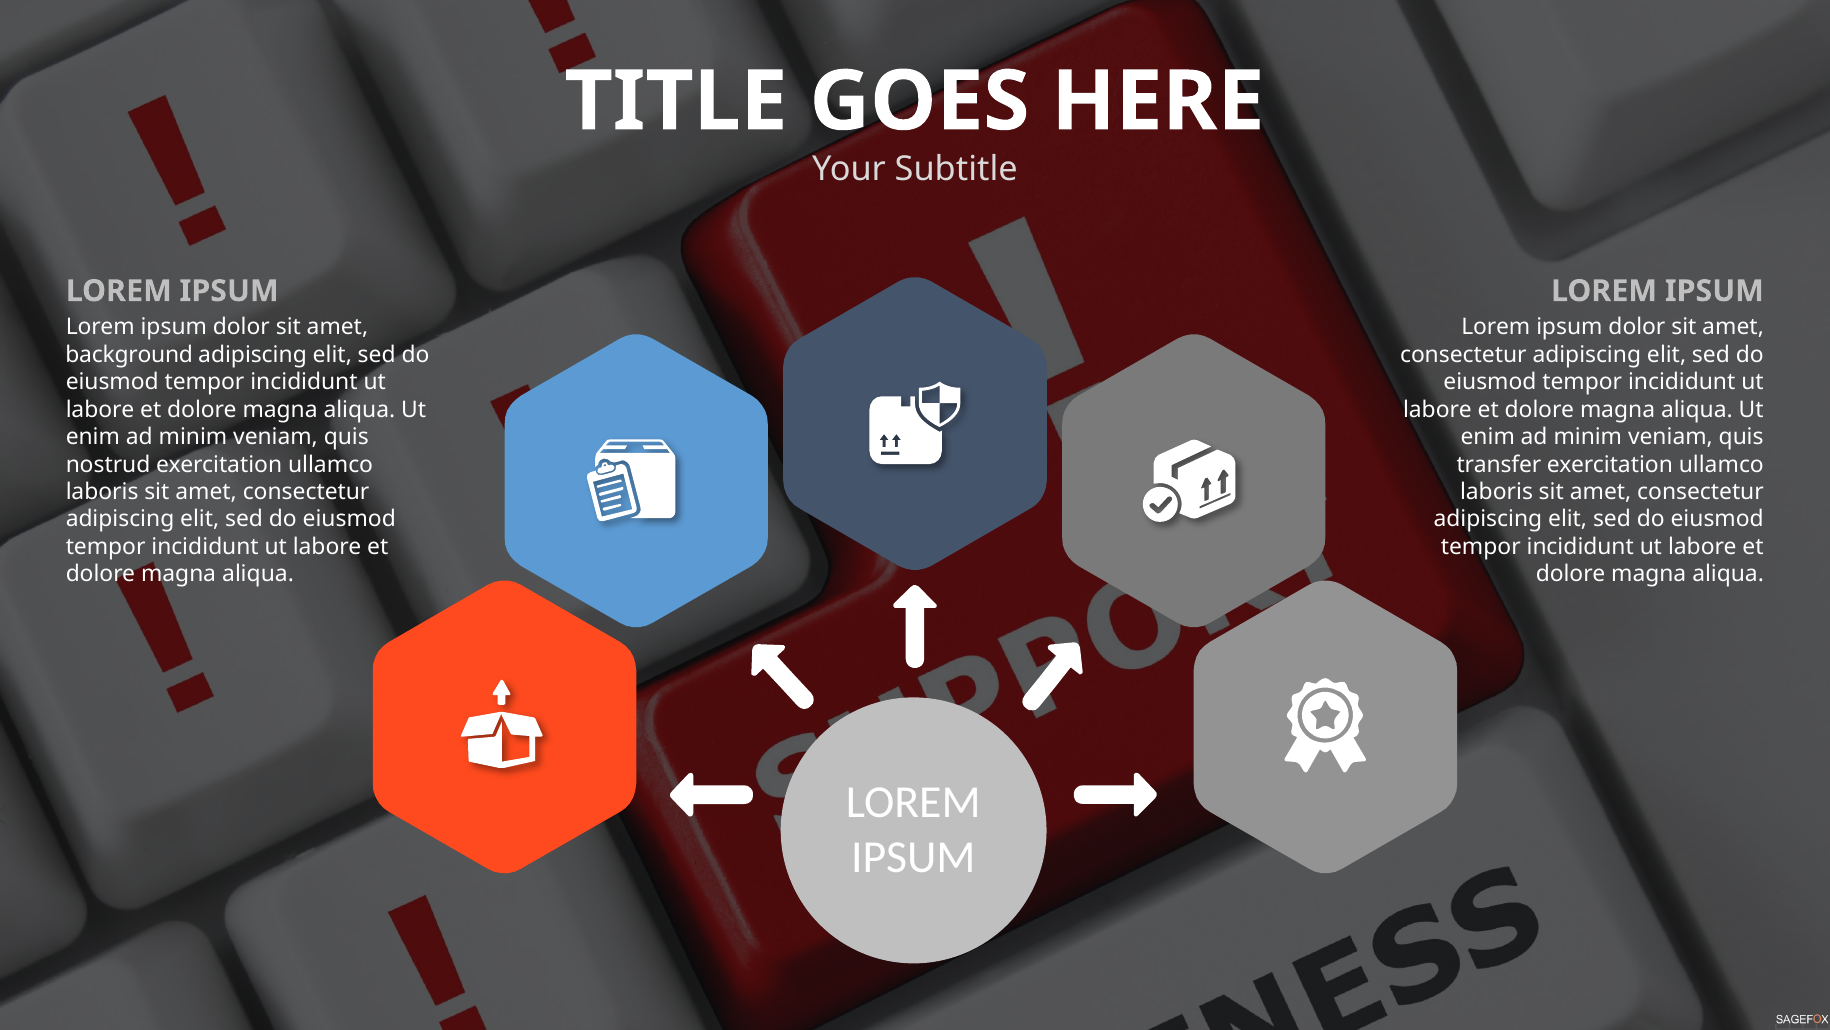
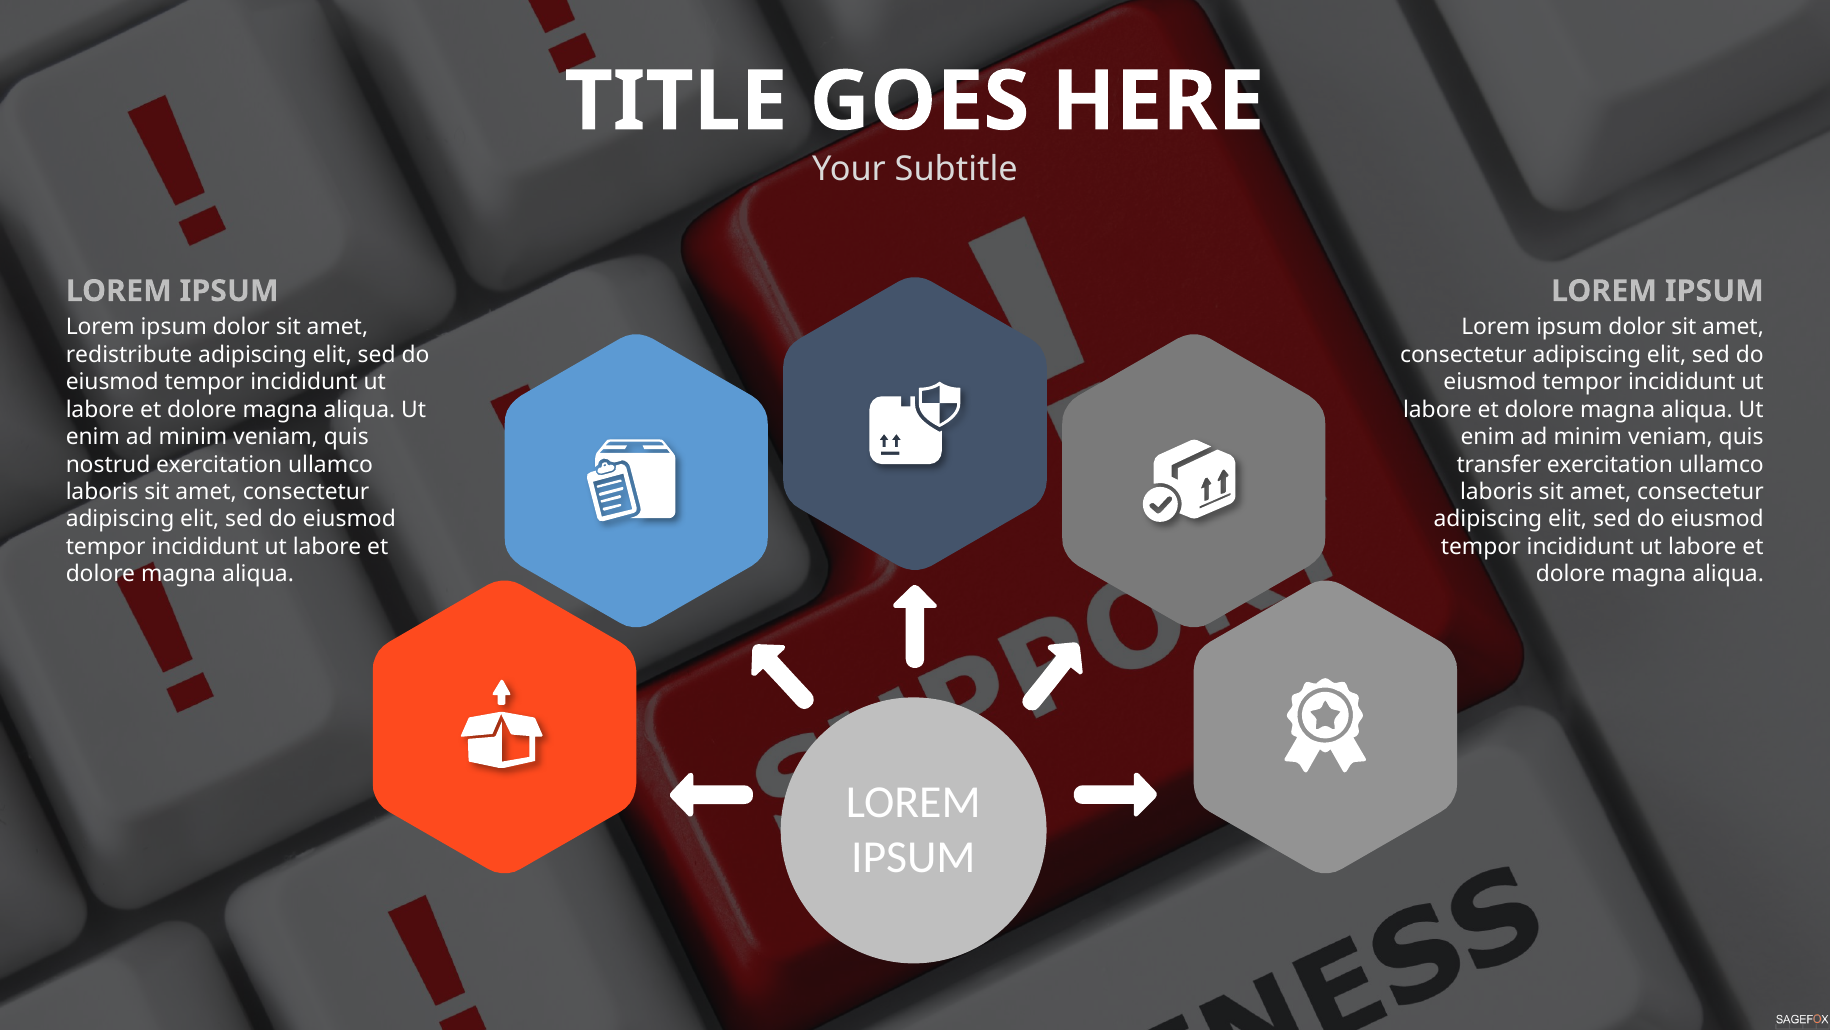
background: background -> redistribute
